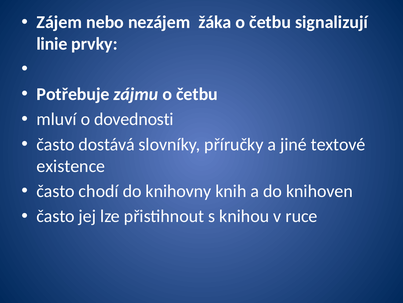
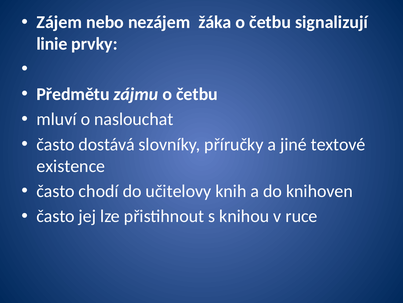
Potřebuje: Potřebuje -> Předmětu
dovednosti: dovednosti -> naslouchat
knihovny: knihovny -> učitelovy
